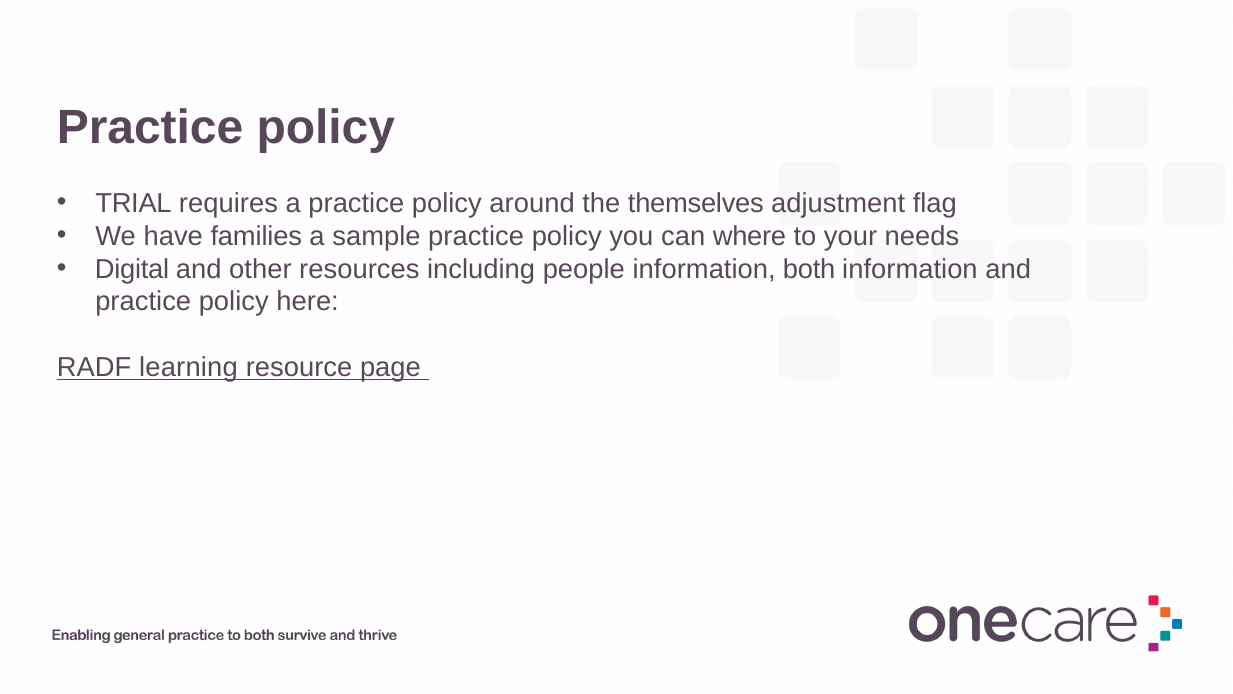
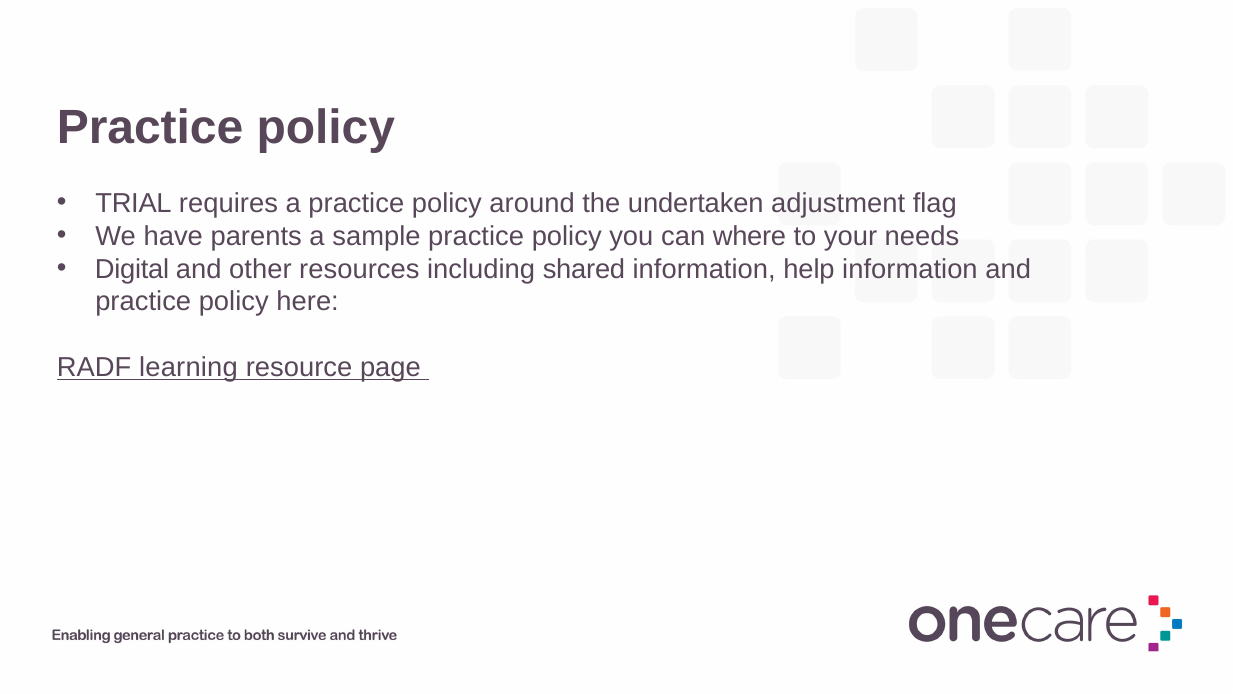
themselves: themselves -> undertaken
families: families -> parents
people: people -> shared
both: both -> help
